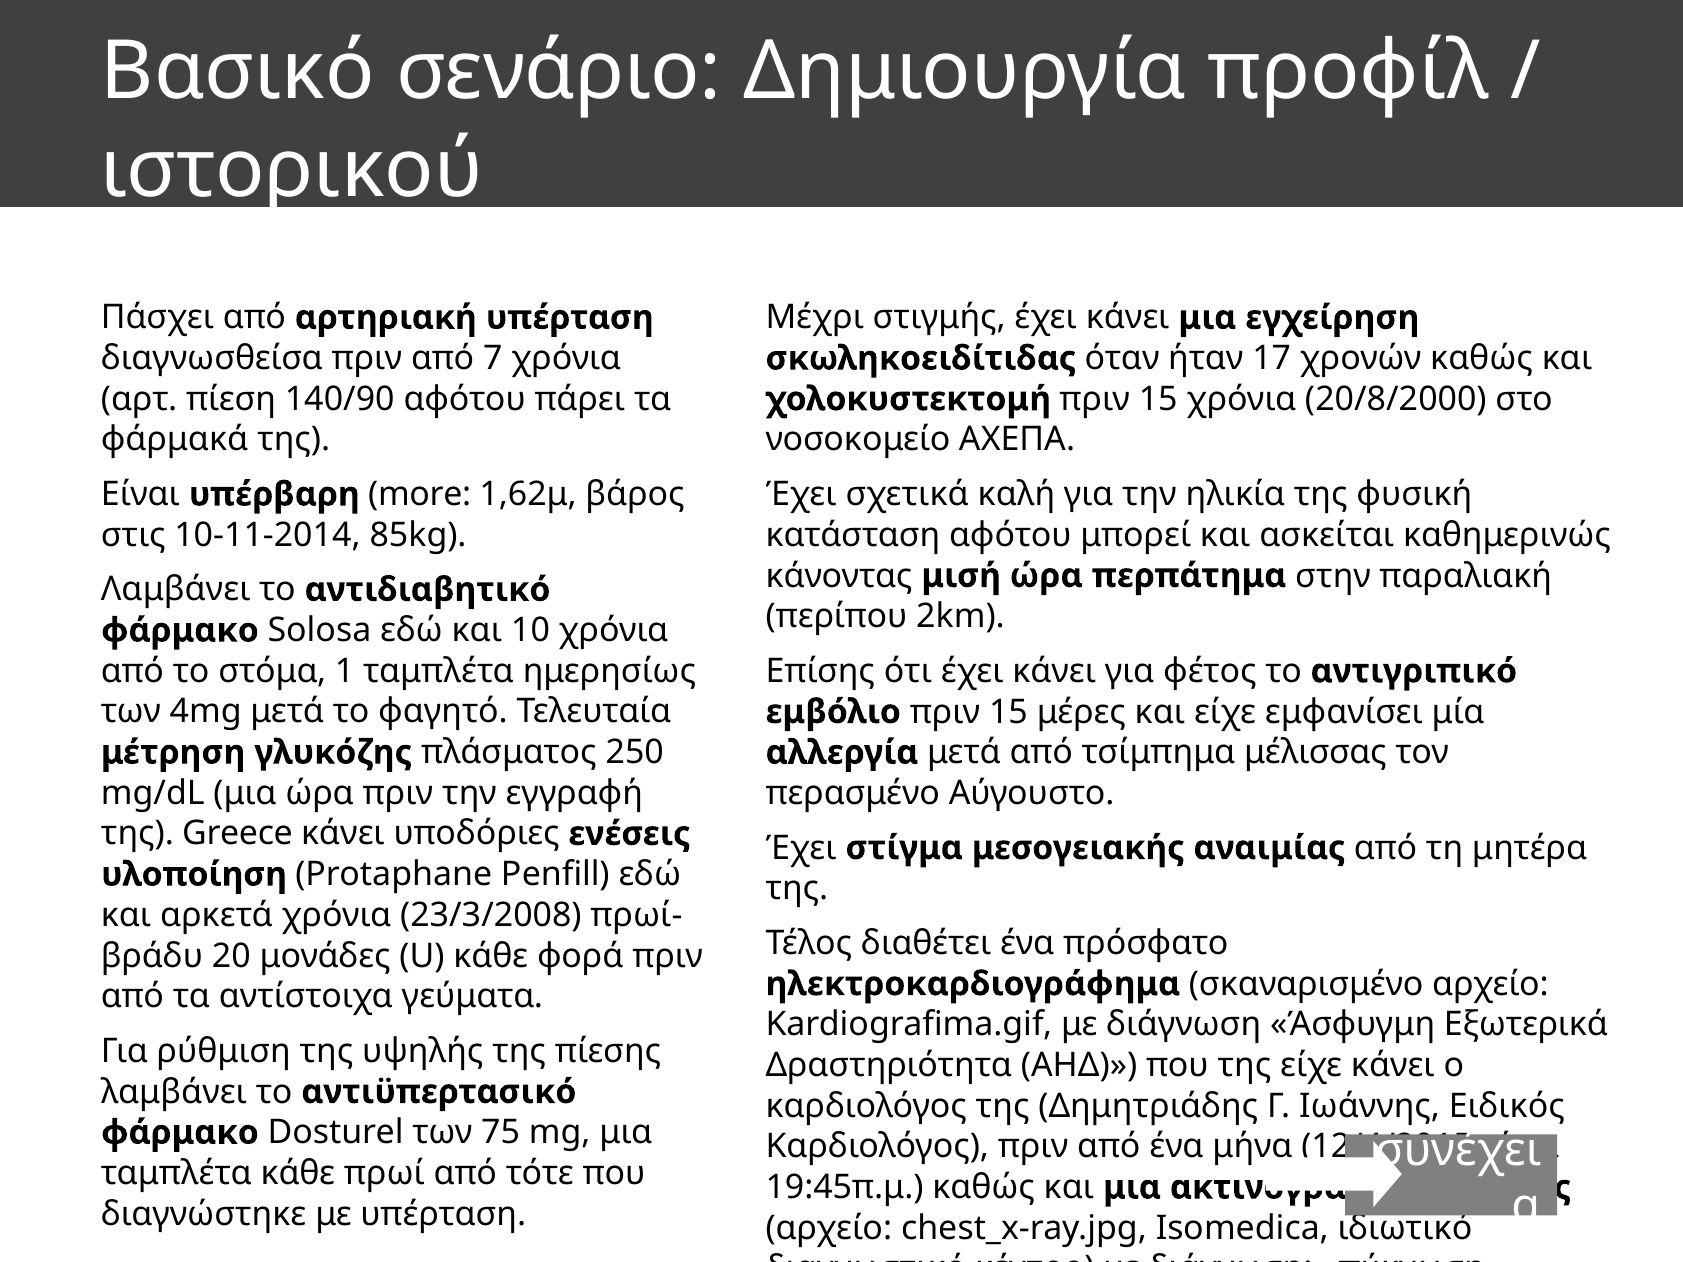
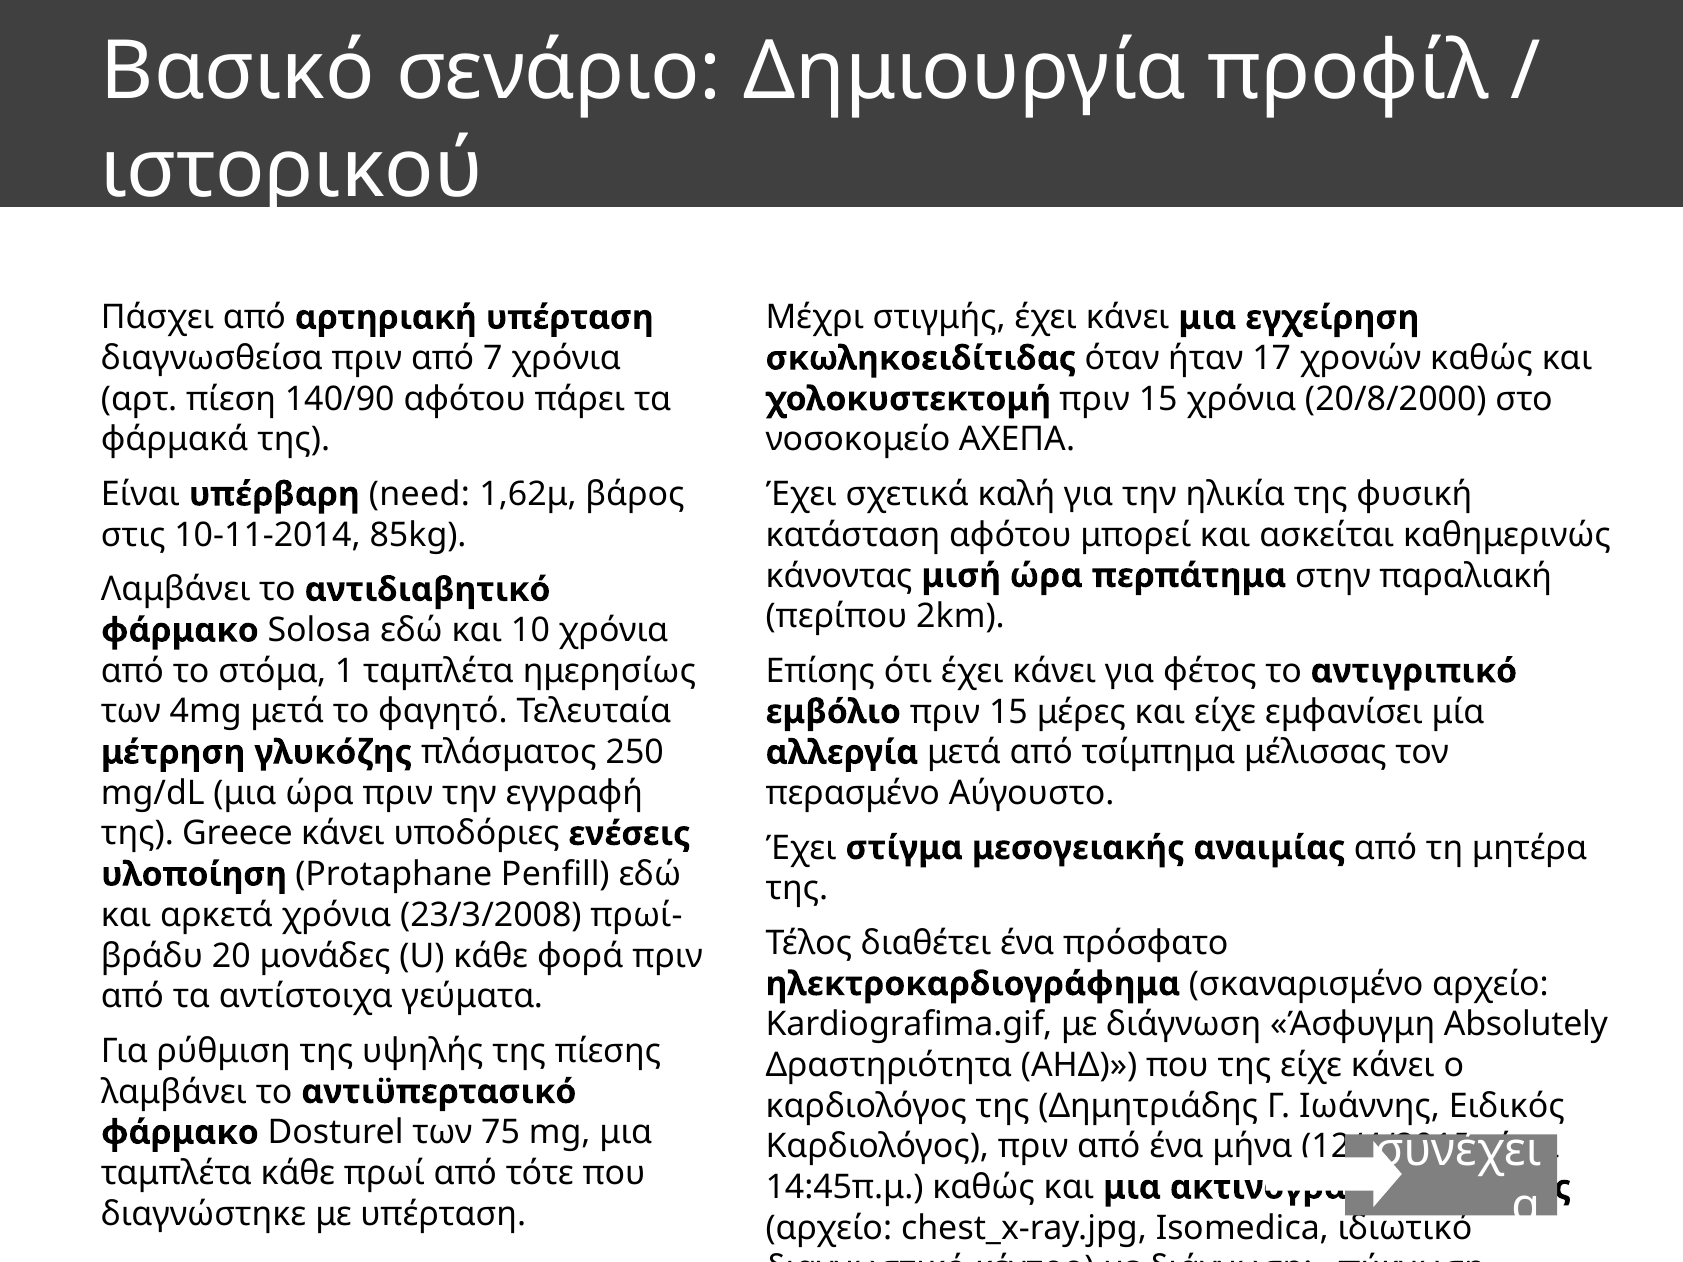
more: more -> need
Εξωτερικά: Εξωτερικά -> Absolutely
19:45π.μ: 19:45π.μ -> 14:45π.μ
